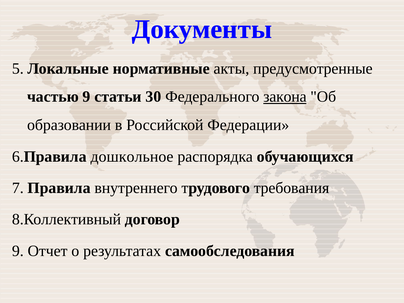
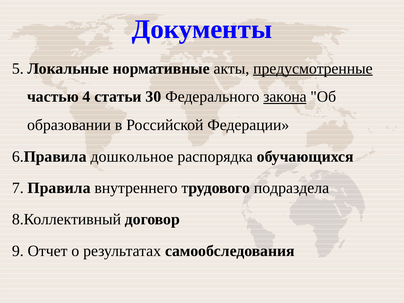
предусмотренные underline: none -> present
частью 9: 9 -> 4
требования: требования -> подраздела
